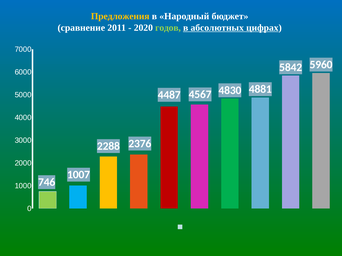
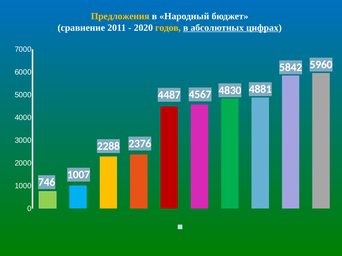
годов colour: light green -> yellow
